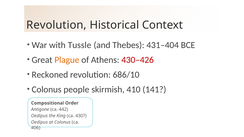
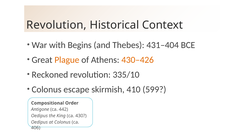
Tussle: Tussle -> Begins
430–426 colour: red -> orange
686/10: 686/10 -> 335/10
people: people -> escape
141: 141 -> 599
